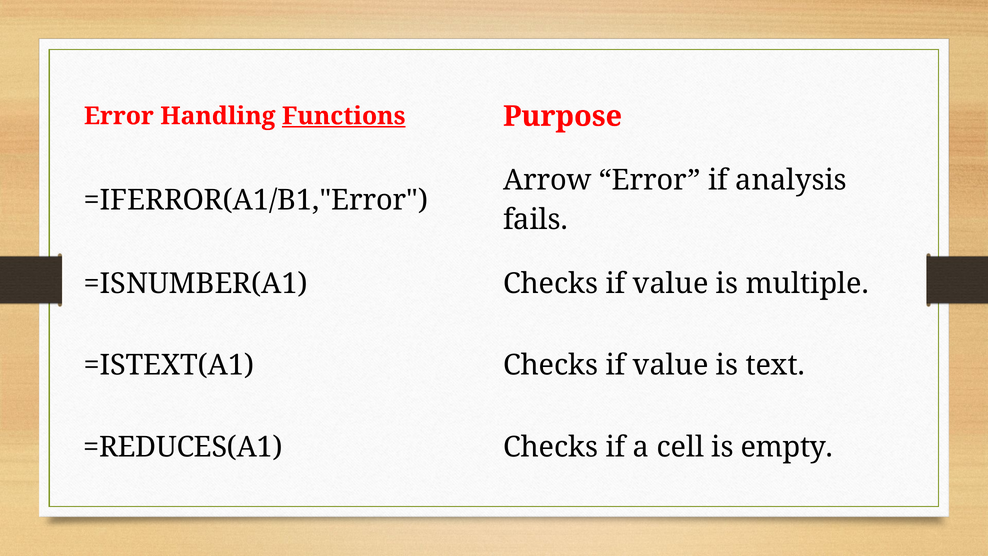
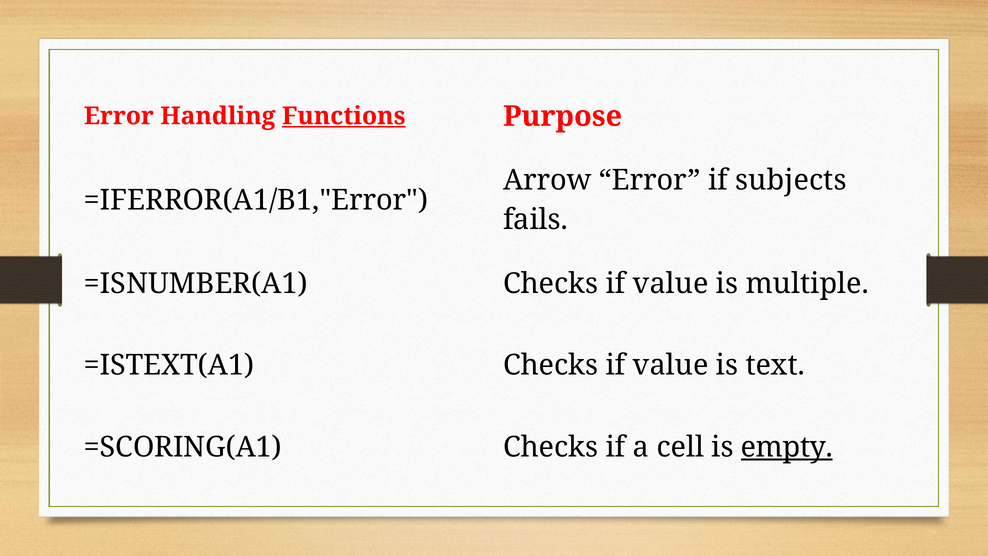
analysis: analysis -> subjects
=REDUCES(A1: =REDUCES(A1 -> =SCORING(A1
empty underline: none -> present
